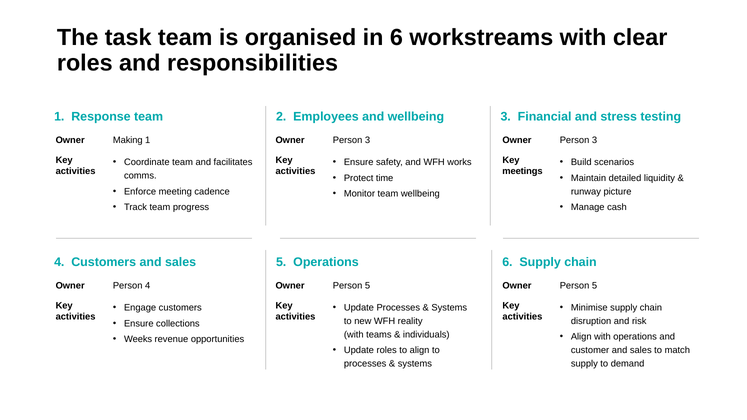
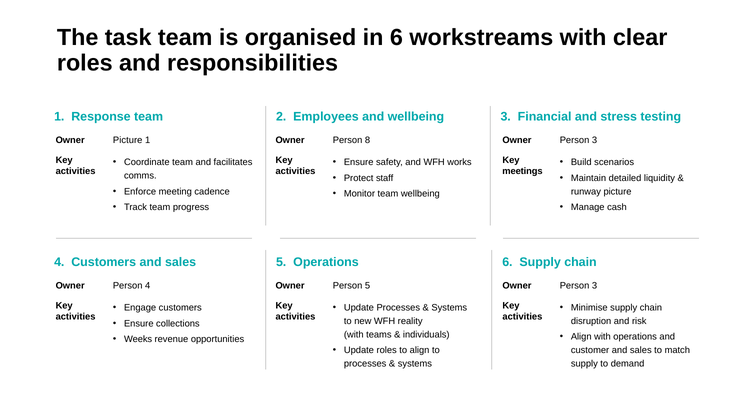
Owner Making: Making -> Picture
3 at (368, 140): 3 -> 8
time: time -> staff
5 at (594, 286): 5 -> 3
